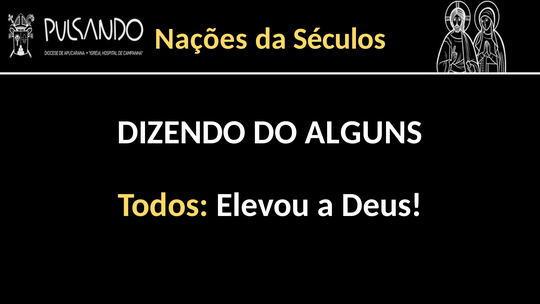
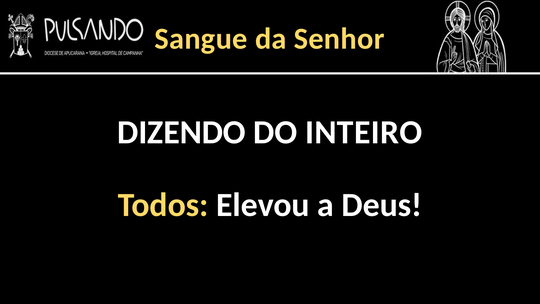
Nações: Nações -> Sangue
Séculos: Séculos -> Senhor
ALGUNS: ALGUNS -> INTEIRO
